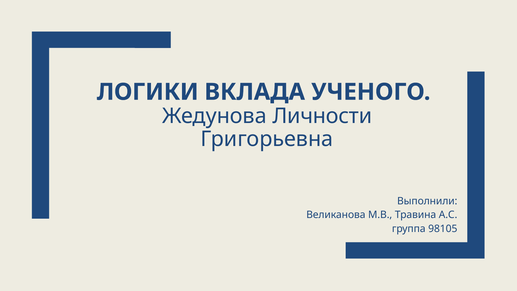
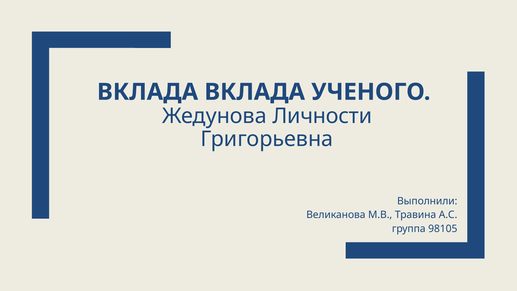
ЛОГИКИ at (148, 92): ЛОГИКИ -> ВКЛАДА
